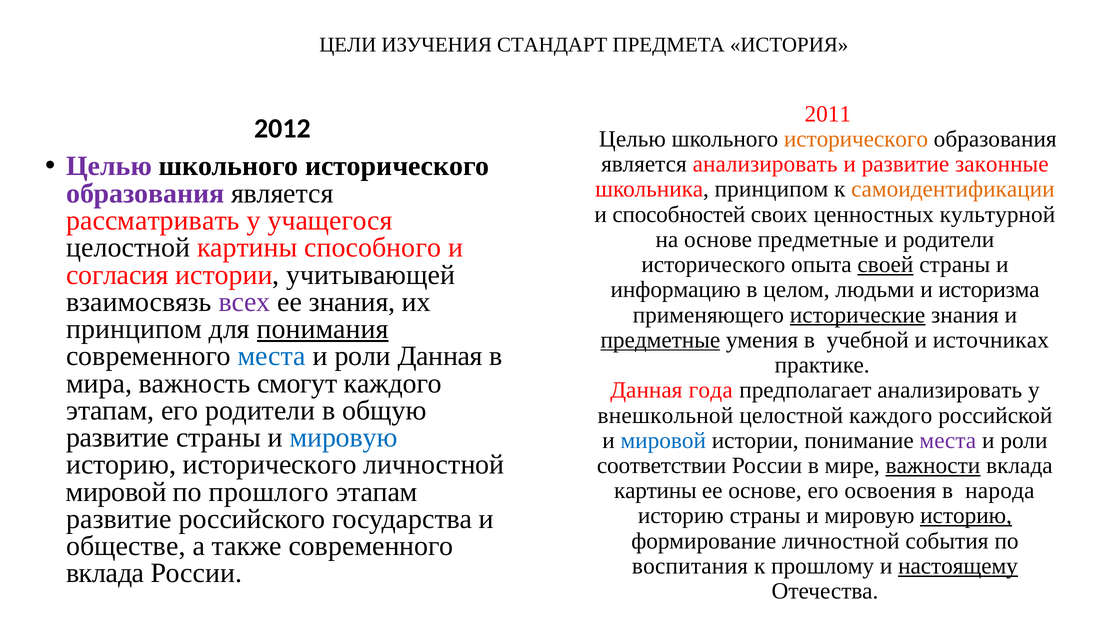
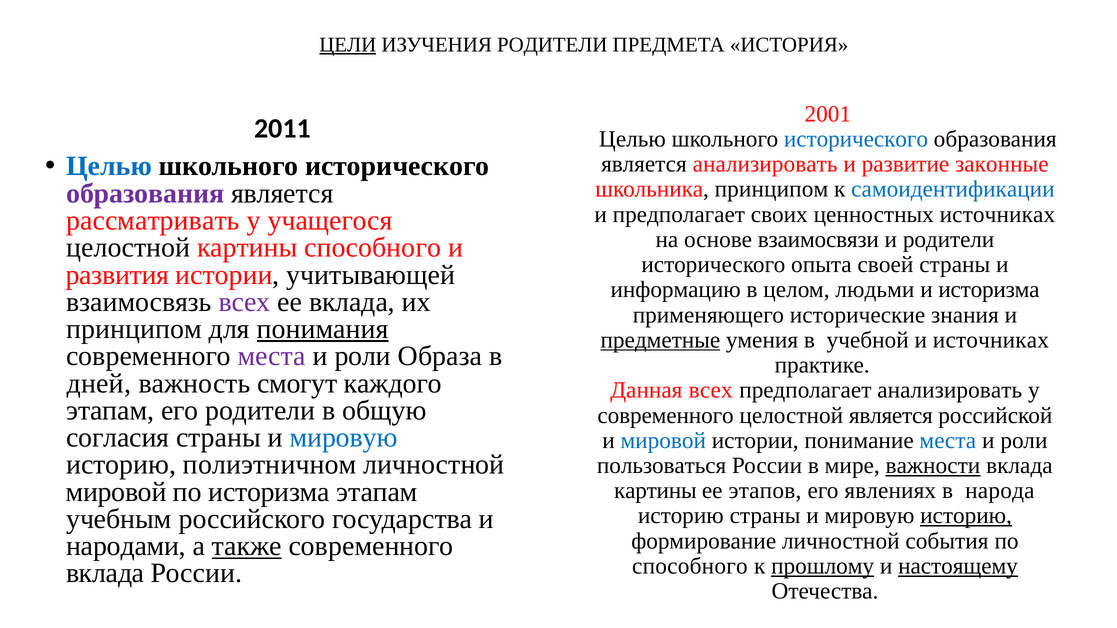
ЦЕЛИ underline: none -> present
ИЗУЧЕНИЯ СТАНДАРТ: СТАНДАРТ -> РОДИТЕЛИ
2011: 2011 -> 2001
2012: 2012 -> 2011
исторического at (856, 139) colour: orange -> blue
Целью at (109, 166) colour: purple -> blue
самоидентификации colour: orange -> blue
и способностей: способностей -> предполагает
ценностных культурной: культурной -> источниках
основе предметные: предметные -> взаимосвязи
своей underline: present -> none
согласия: согласия -> развития
ее знания: знания -> вклада
исторические underline: present -> none
места at (272, 356) colour: blue -> purple
роли Данная: Данная -> Образа
мира: мира -> дней
Данная года: года -> всех
внешкольной at (665, 416): внешкольной -> современного
целостной каждого: каждого -> является
развитие at (118, 438): развитие -> согласия
места at (948, 441) colour: purple -> blue
историю исторического: исторического -> полиэтничном
соответствии: соответствии -> пользоваться
по прошлого: прошлого -> историзма
ее основе: основе -> этапов
освоения: освоения -> явлениях
развитие at (119, 519): развитие -> учебным
обществе: обществе -> народами
также underline: none -> present
воспитания at (690, 566): воспитания -> способного
прошлому underline: none -> present
